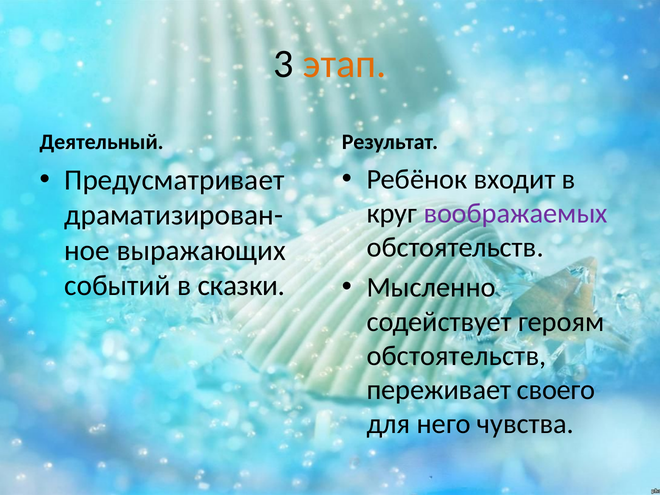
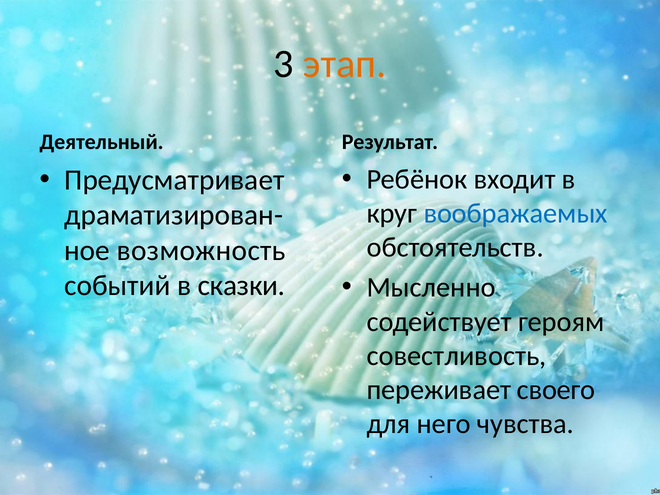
воображаемых colour: purple -> blue
выражающих: выражающих -> возможность
обстоятельств at (457, 356): обстоятельств -> совестливость
